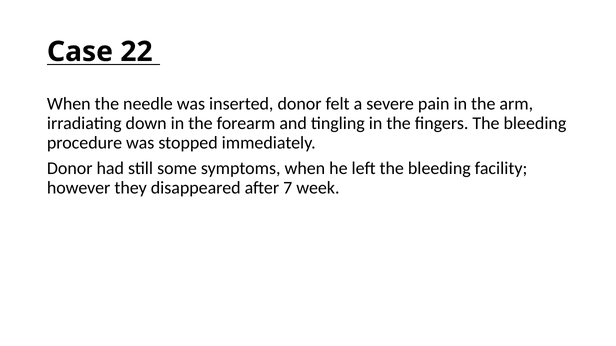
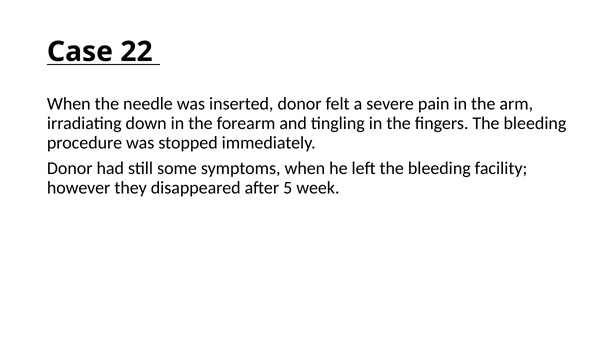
7: 7 -> 5
